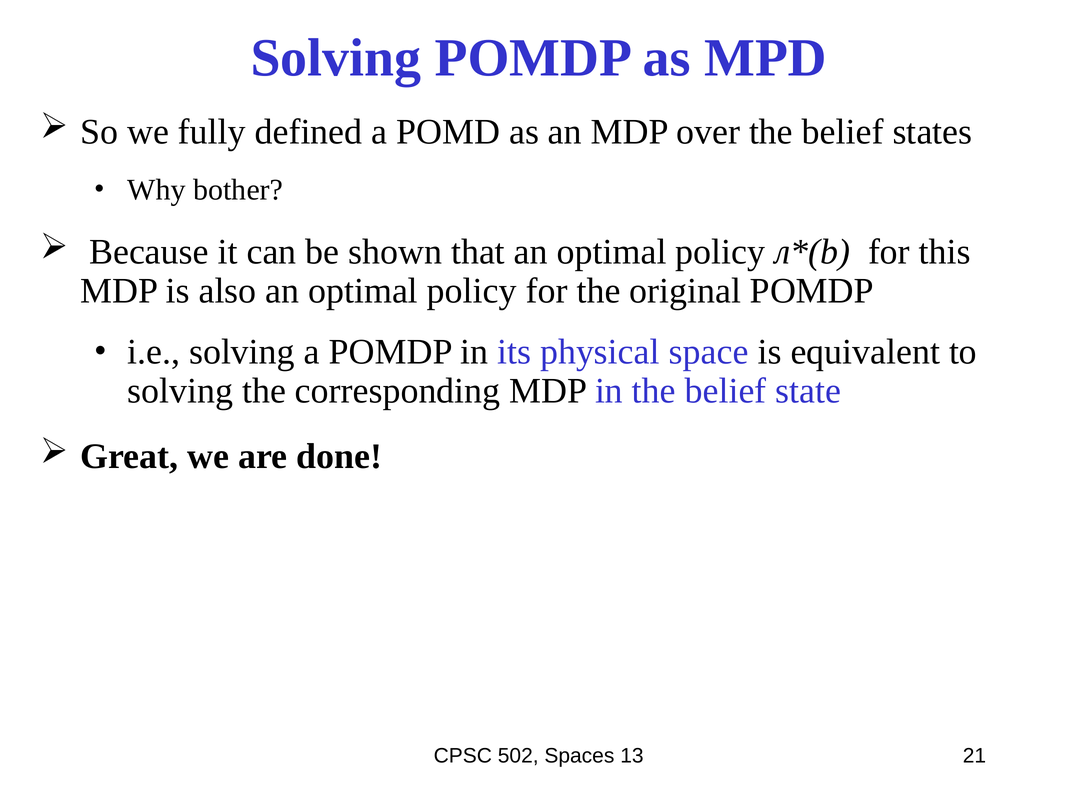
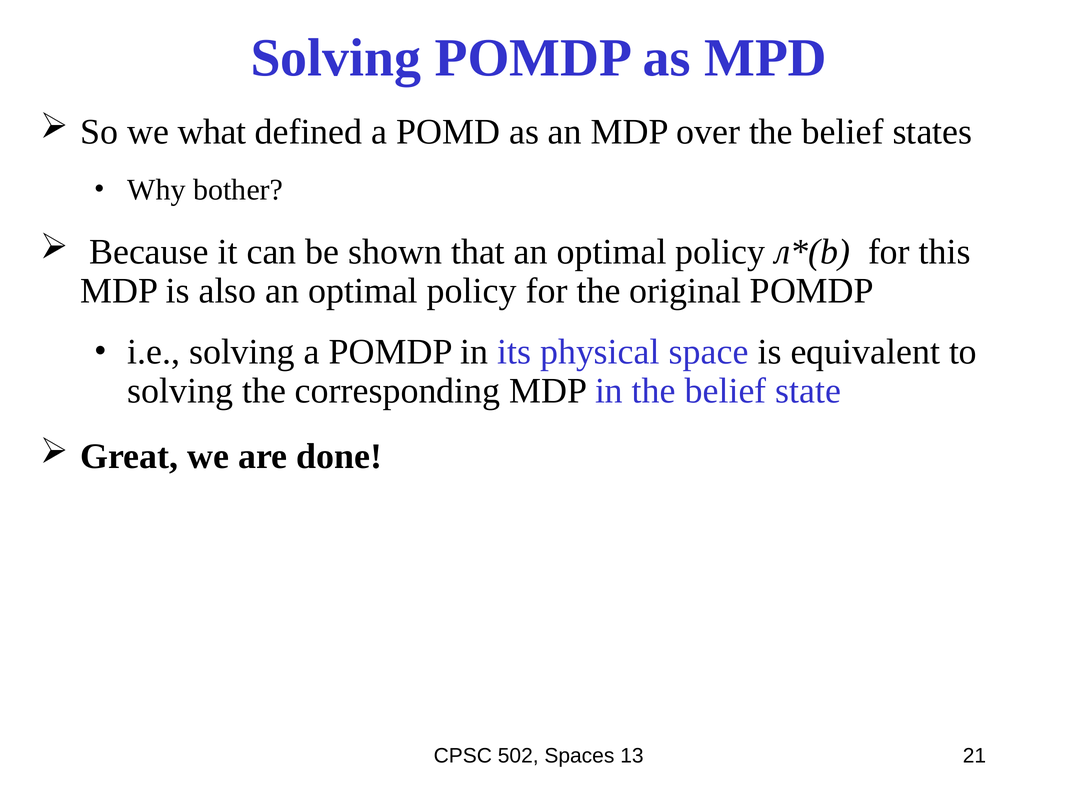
fully: fully -> what
